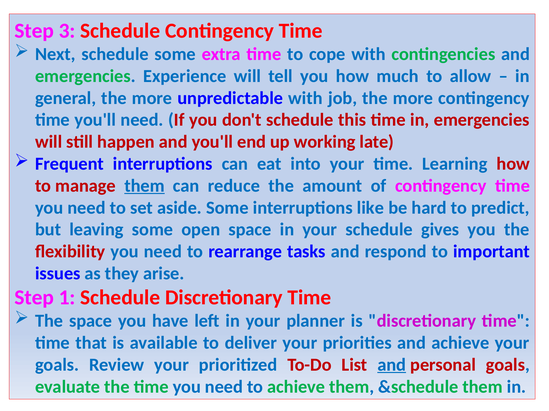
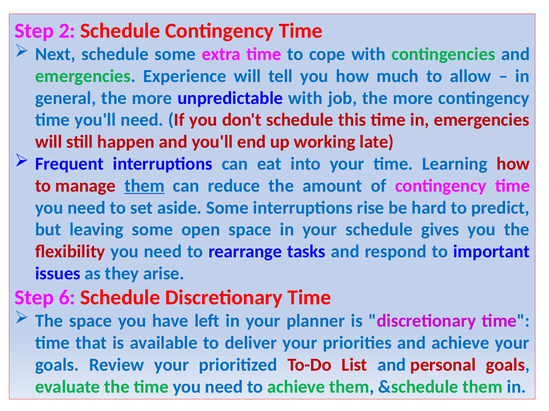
3: 3 -> 2
like: like -> rise
1: 1 -> 6
and at (392, 365) underline: present -> none
